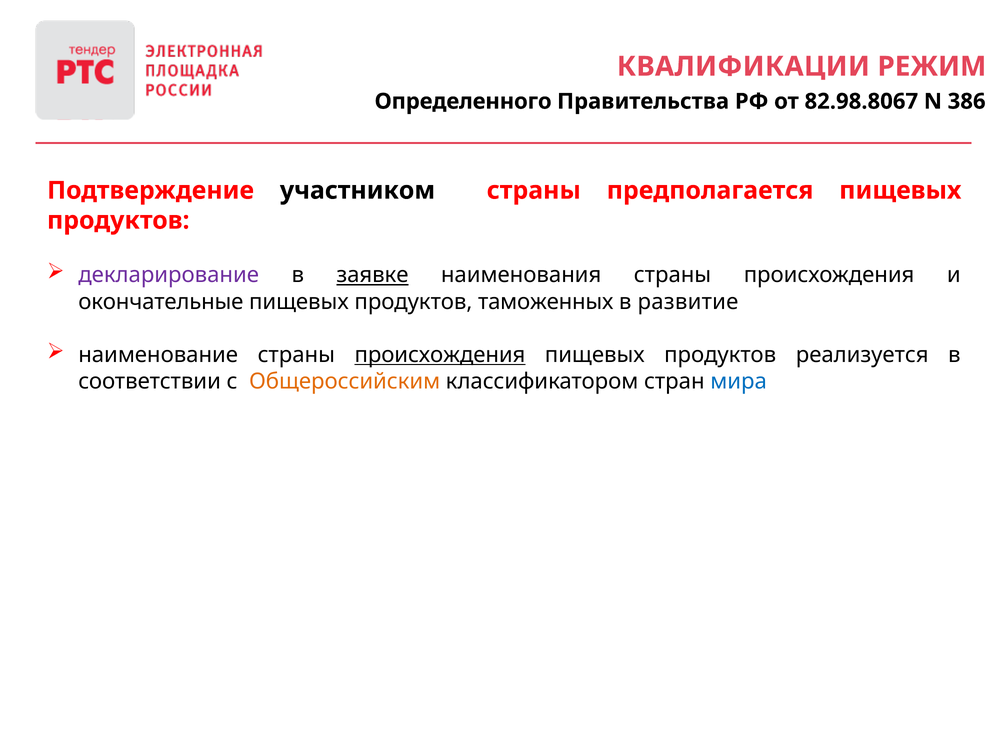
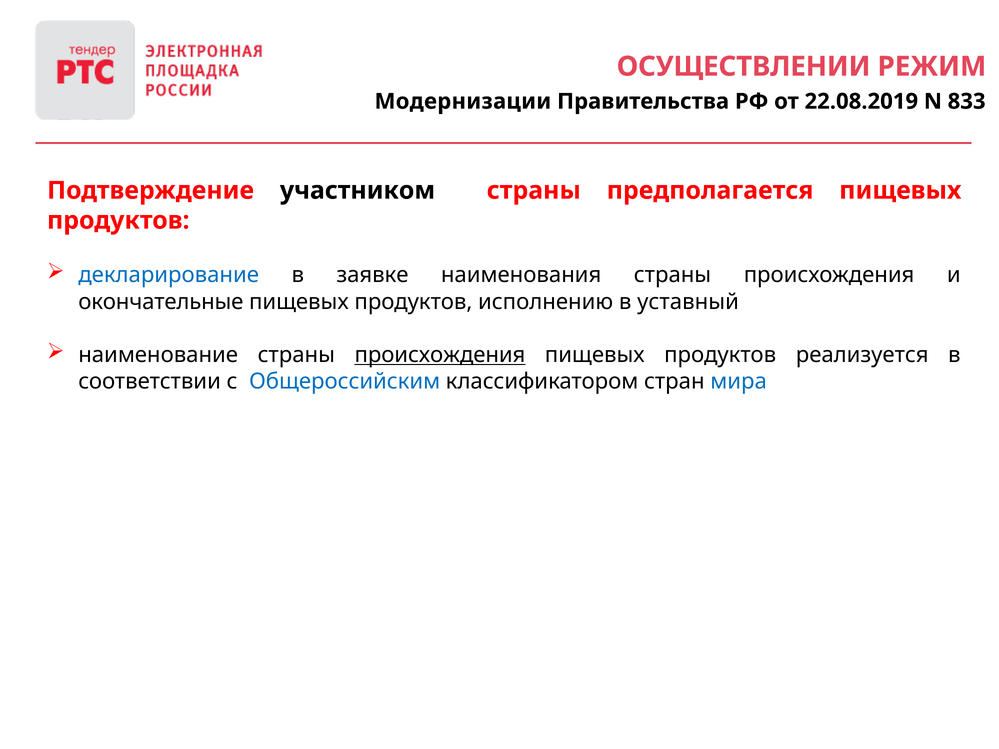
КВАЛИФИКАЦИИ: КВАЛИФИКАЦИИ -> ОСУЩЕСТВЛЕНИИ
Определенного: Определенного -> Модернизации
82.98.8067: 82.98.8067 -> 22.08.2019
386: 386 -> 833
декларирование colour: purple -> blue
заявке underline: present -> none
таможенных: таможенных -> исполнению
развитие: развитие -> уставный
Общероссийским colour: orange -> blue
